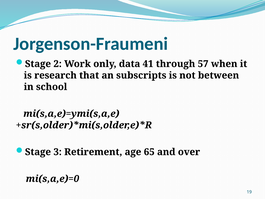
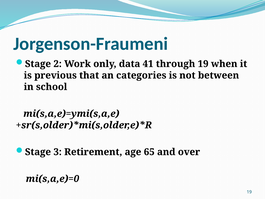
through 57: 57 -> 19
research: research -> previous
subscripts: subscripts -> categories
